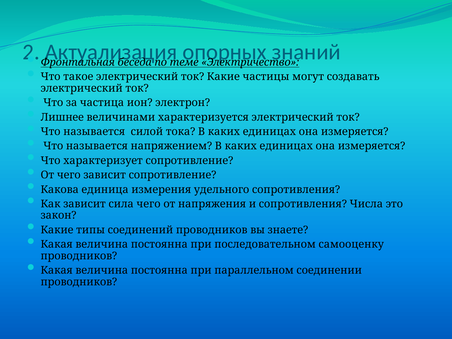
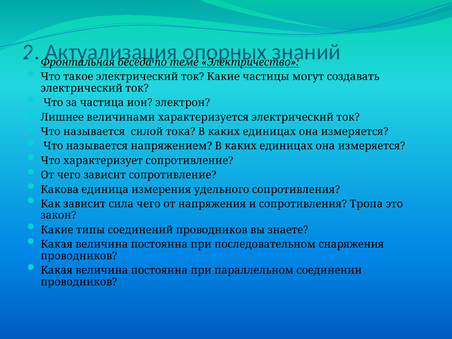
Числа: Числа -> Тропа
самооценку: самооценку -> снаряжения
